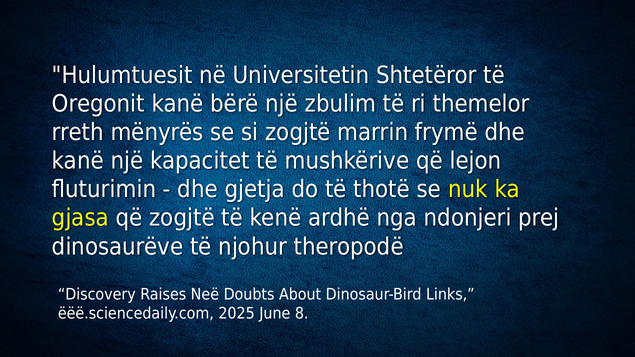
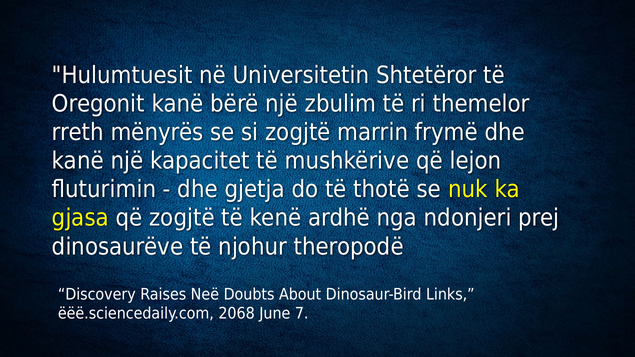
2025: 2025 -> 2068
8: 8 -> 7
